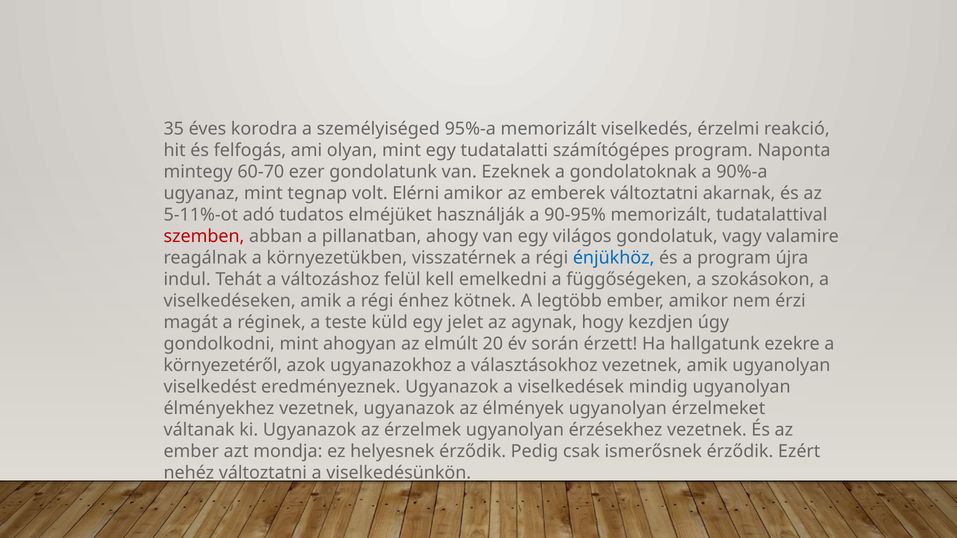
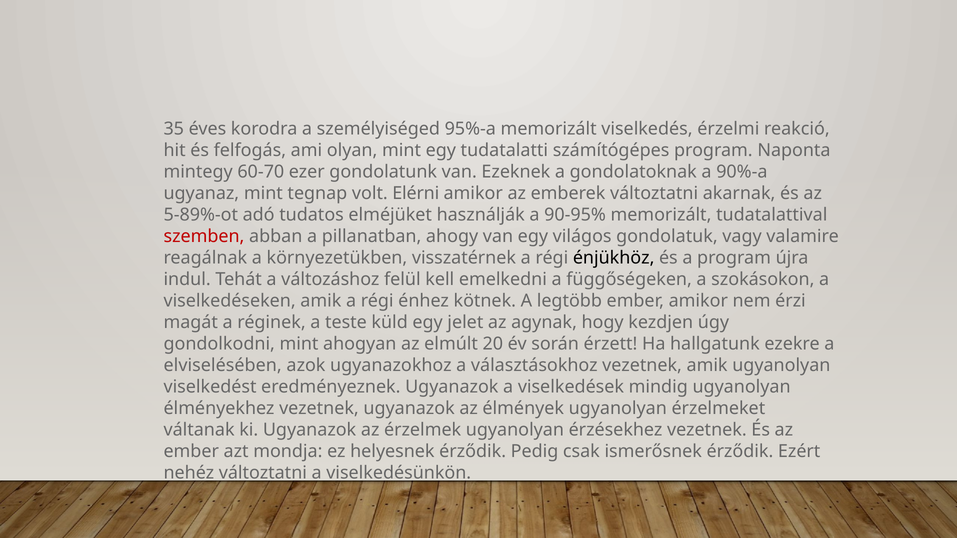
5-11%-ot: 5-11%-ot -> 5-89%-ot
énjükhöz colour: blue -> black
környezetéről: környezetéről -> elviselésében
